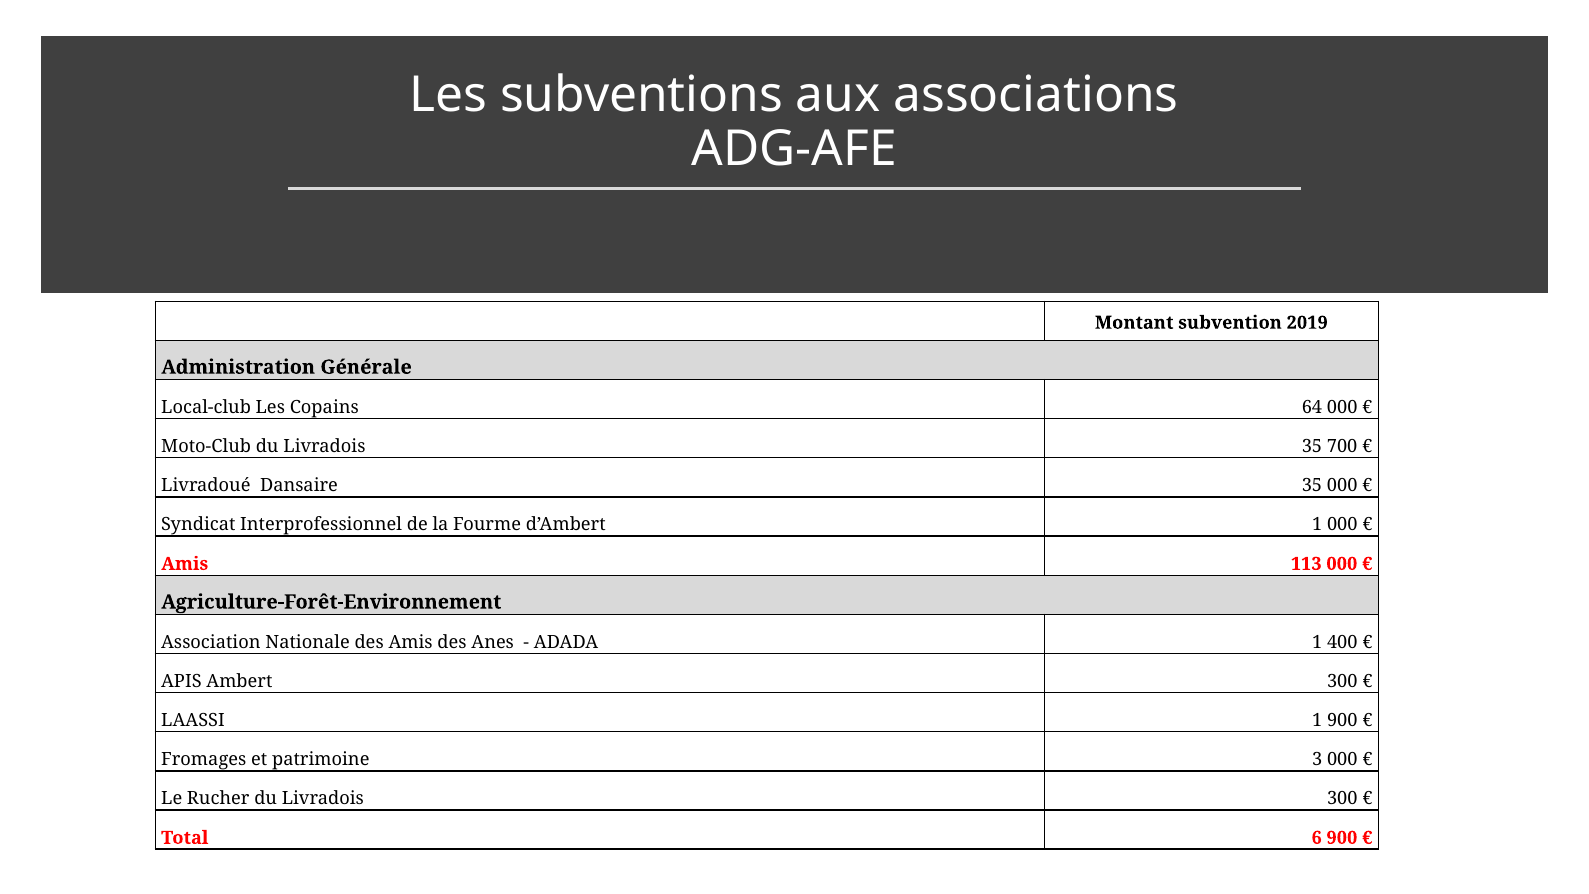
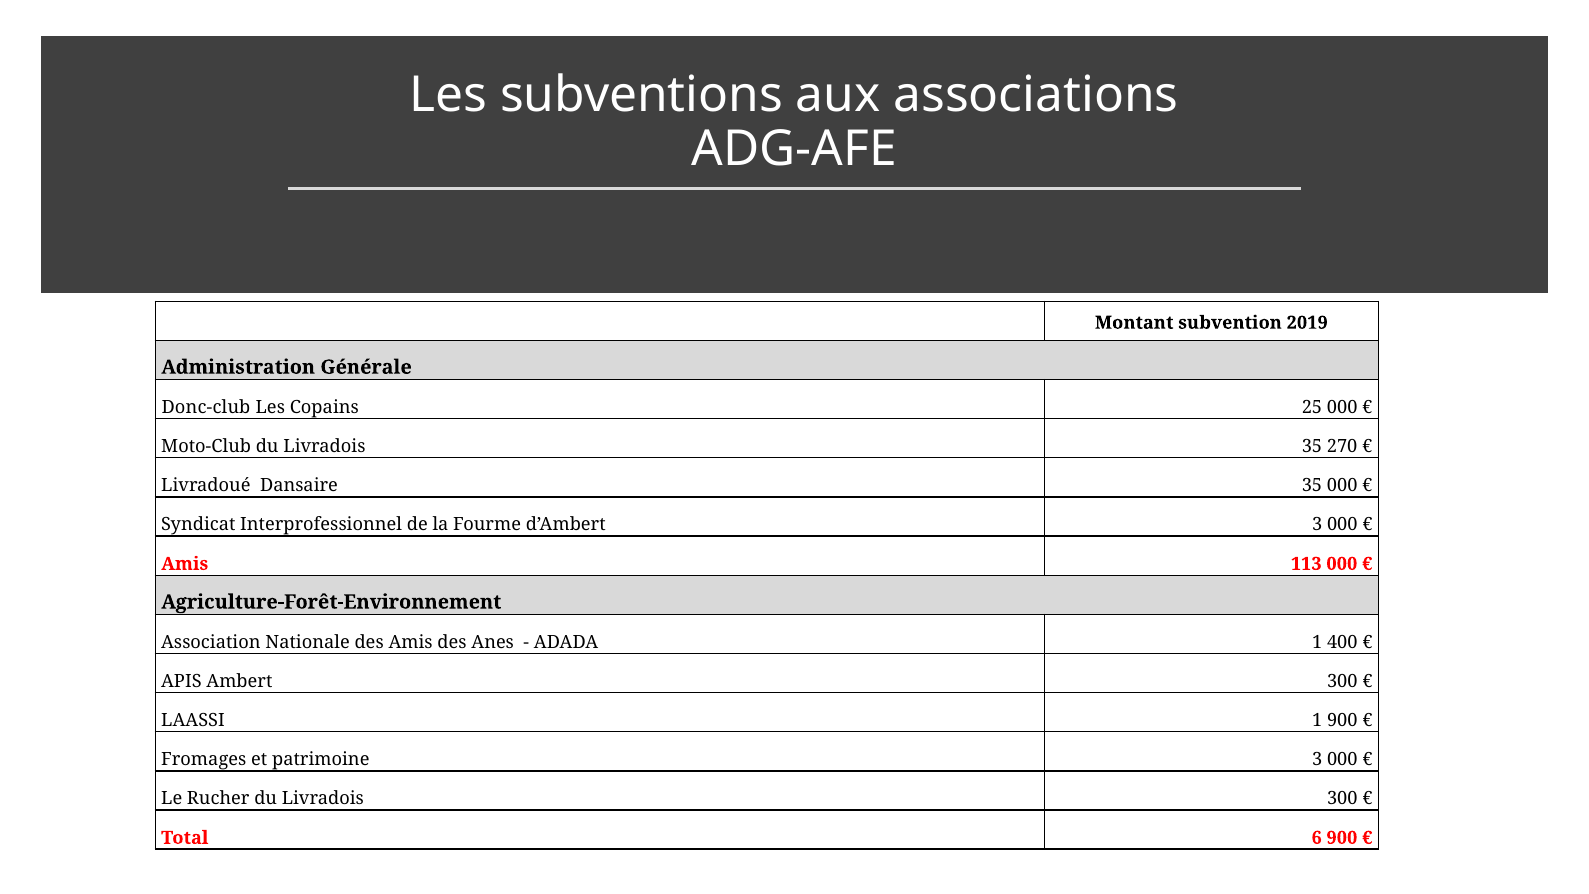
Local-club: Local-club -> Donc-club
64: 64 -> 25
700: 700 -> 270
d’Ambert 1: 1 -> 3
